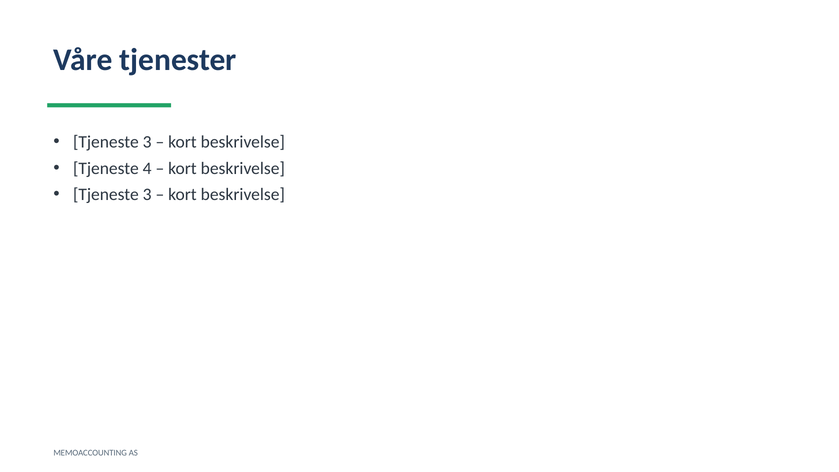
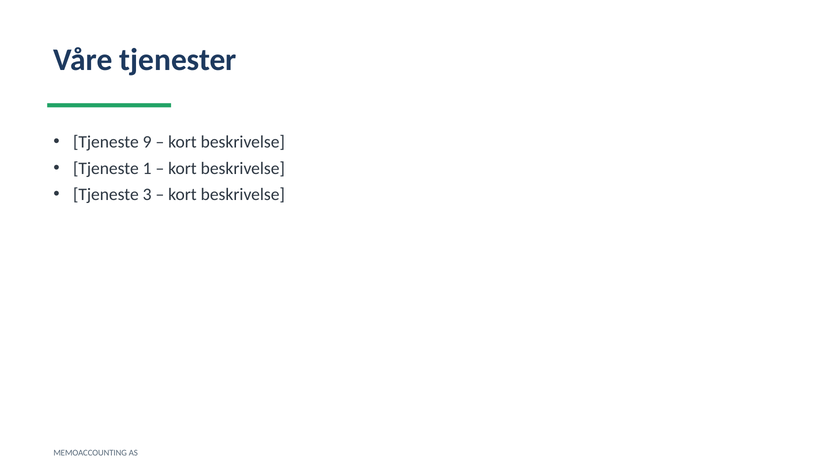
3 at (147, 142): 3 -> 9
4: 4 -> 1
